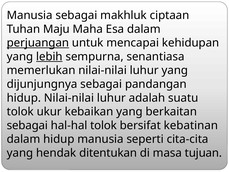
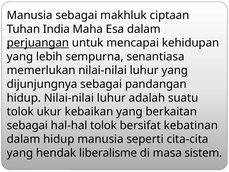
Maju: Maju -> India
lebih underline: present -> none
ditentukan: ditentukan -> liberalisme
tujuan: tujuan -> sistem
